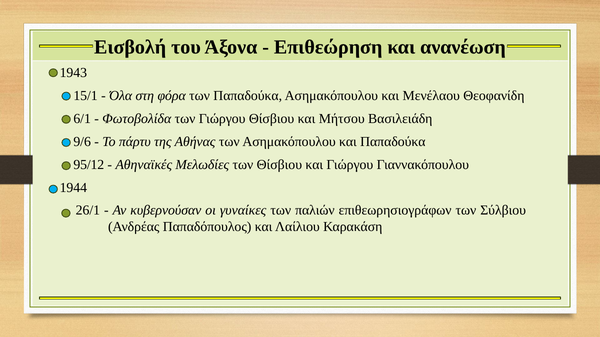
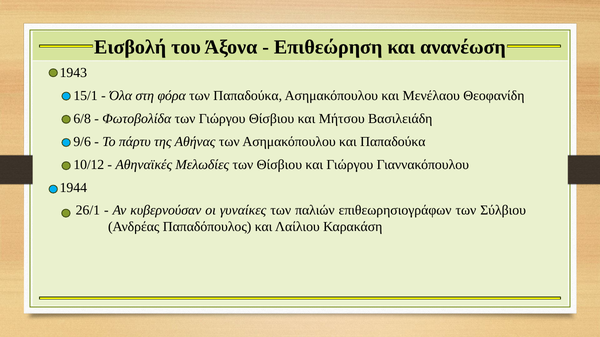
6/1: 6/1 -> 6/8
95/12: 95/12 -> 10/12
